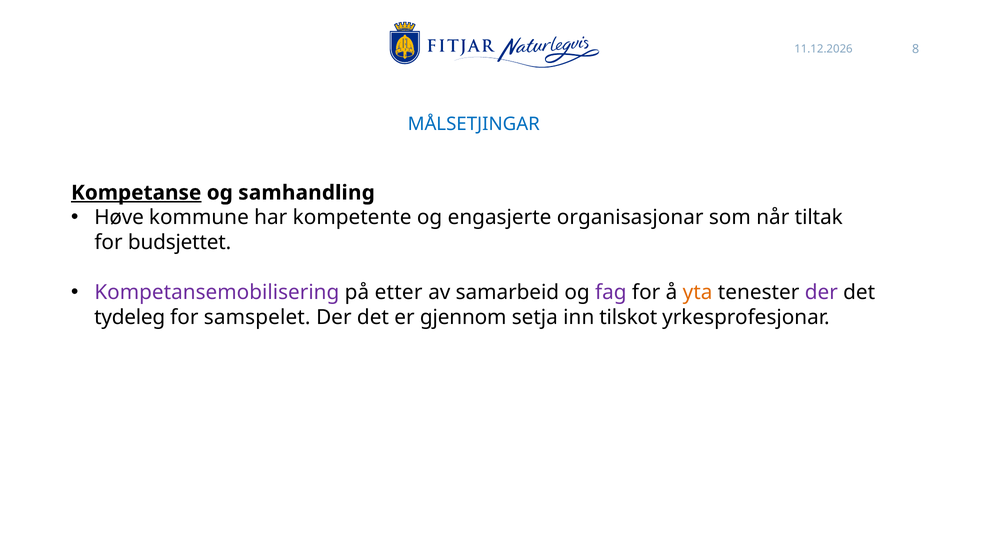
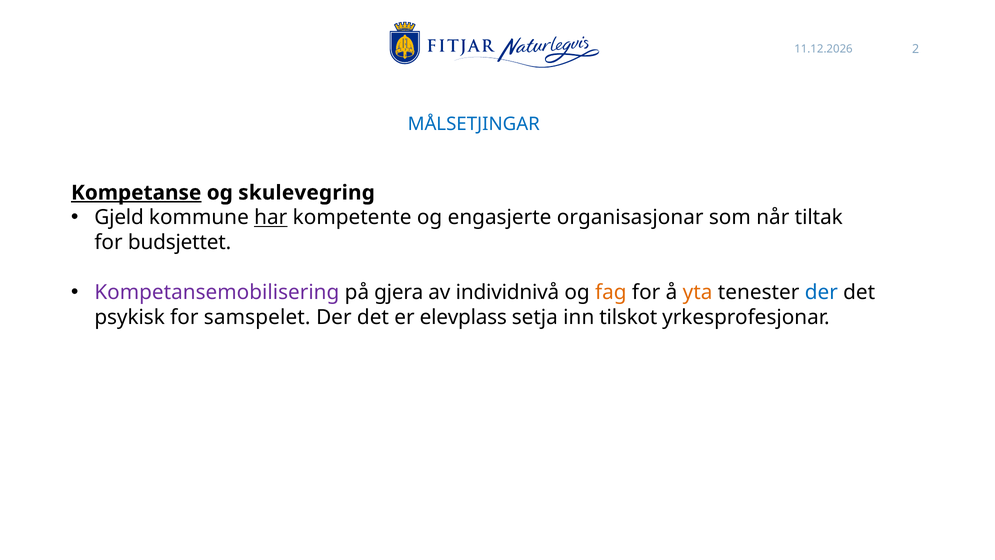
8: 8 -> 2
samhandling: samhandling -> skulevegring
Høve: Høve -> Gjeld
har underline: none -> present
etter: etter -> gjera
samarbeid: samarbeid -> individnivå
fag colour: purple -> orange
der at (821, 292) colour: purple -> blue
tydeleg: tydeleg -> psykisk
gjennom: gjennom -> elevplass
